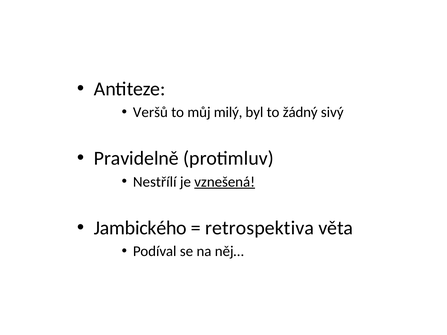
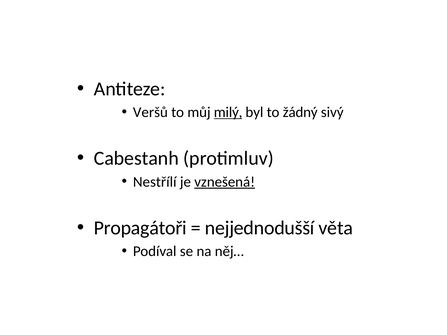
milý underline: none -> present
Pravidelně: Pravidelně -> Cabestanh
Jambického: Jambického -> Propagátoři
retrospektiva: retrospektiva -> nejjednodušší
